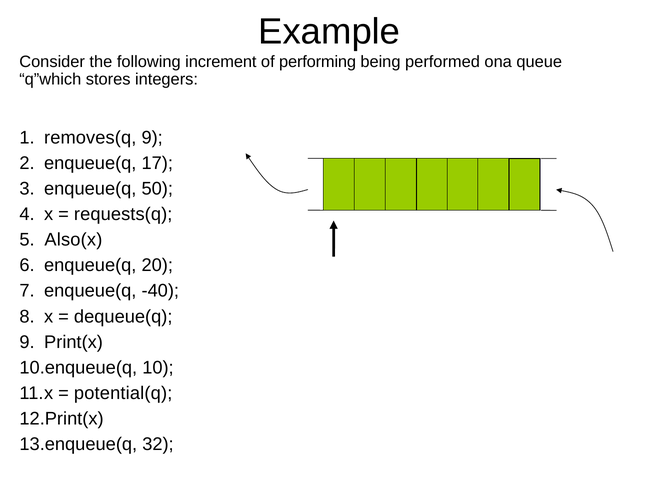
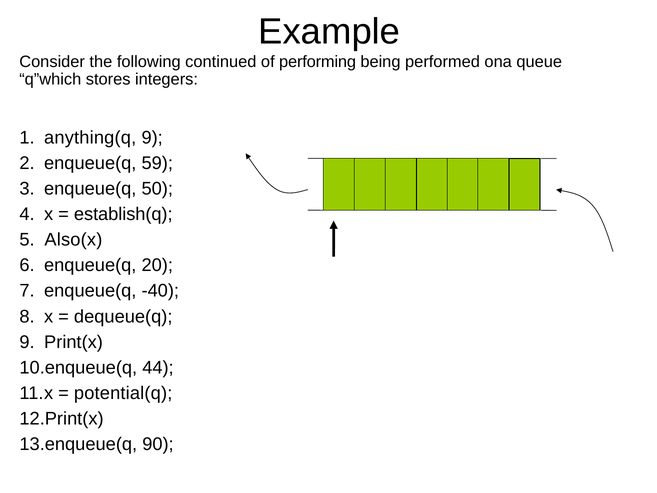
increment: increment -> continued
removes(q: removes(q -> anything(q
17: 17 -> 59
requests(q: requests(q -> establish(q
10: 10 -> 44
32: 32 -> 90
